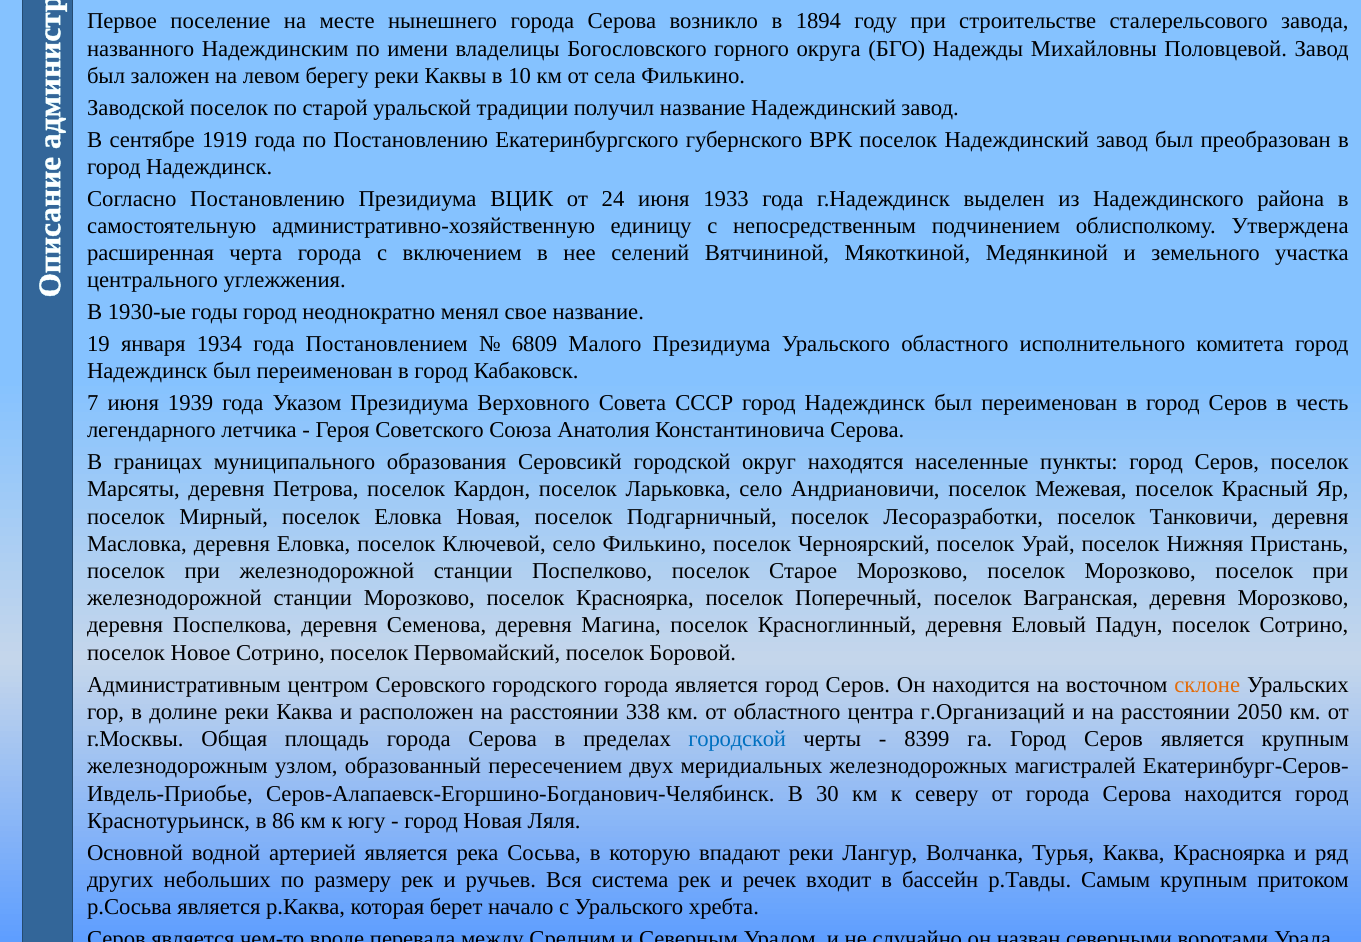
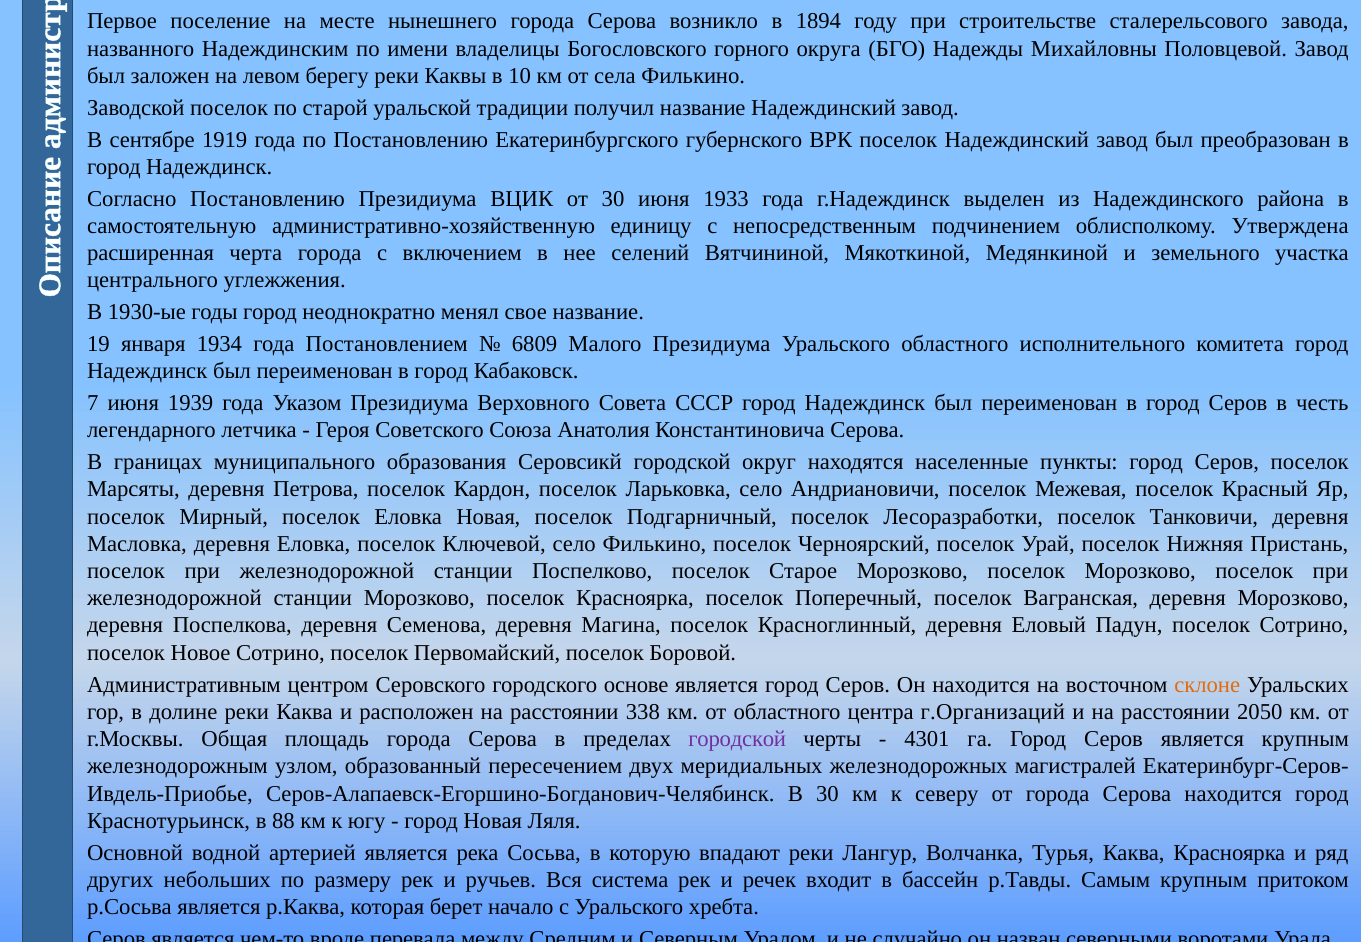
от 24: 24 -> 30
городского города: города -> основе
городской at (737, 739) colour: blue -> purple
8399: 8399 -> 4301
86: 86 -> 88
